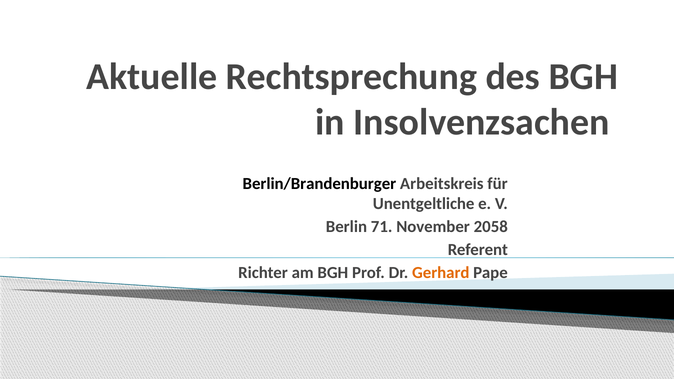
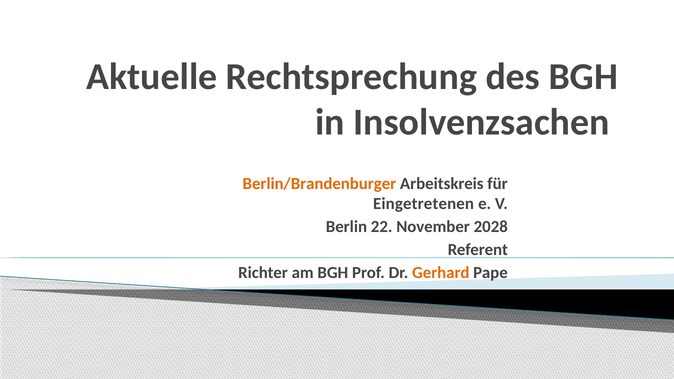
Berlin/Brandenburger colour: black -> orange
Unentgeltliche: Unentgeltliche -> Eingetretenen
71: 71 -> 22
2058: 2058 -> 2028
